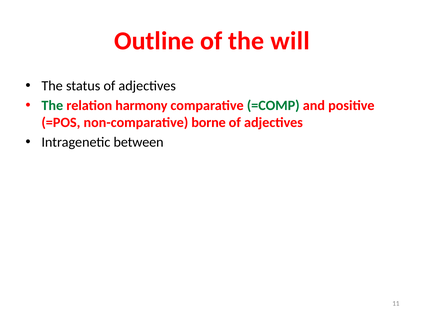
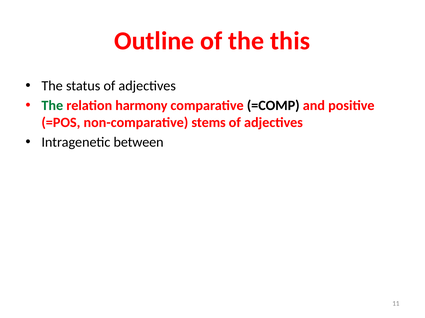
will: will -> this
=COMP colour: green -> black
borne: borne -> stems
